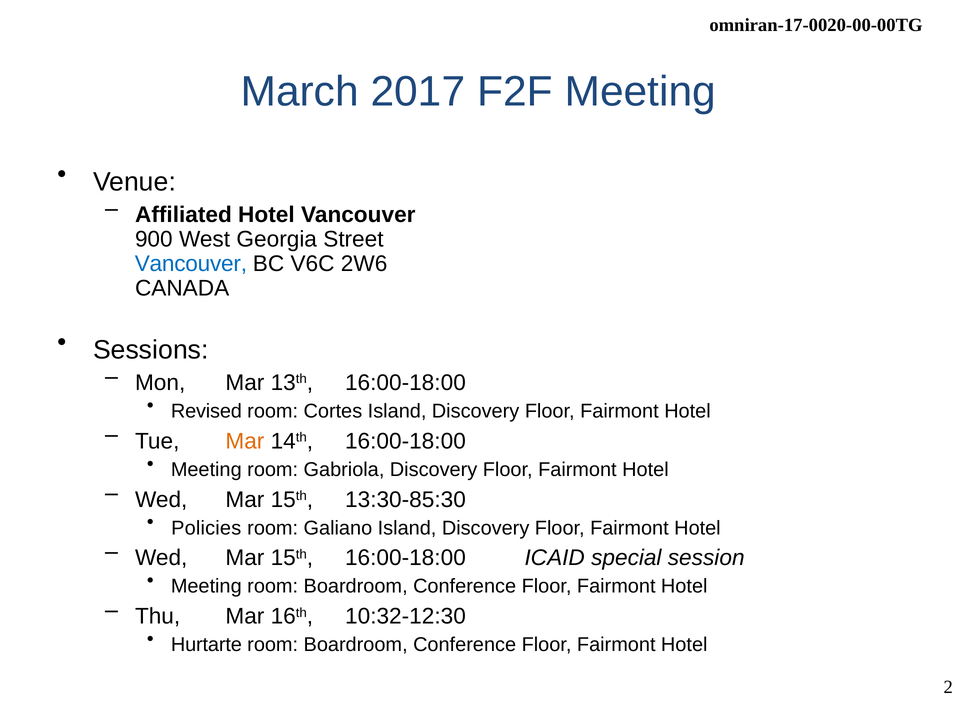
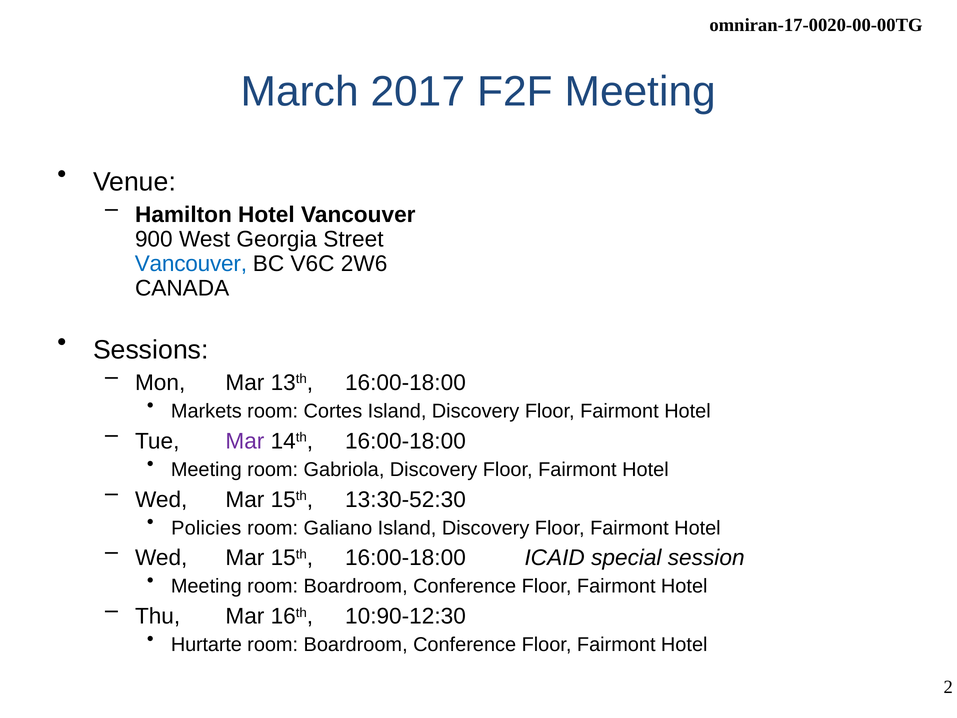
Affiliated: Affiliated -> Hamilton
Revised: Revised -> Markets
Mar at (245, 441) colour: orange -> purple
13:30-85:30: 13:30-85:30 -> 13:30-52:30
10:32-12:30: 10:32-12:30 -> 10:90-12:30
